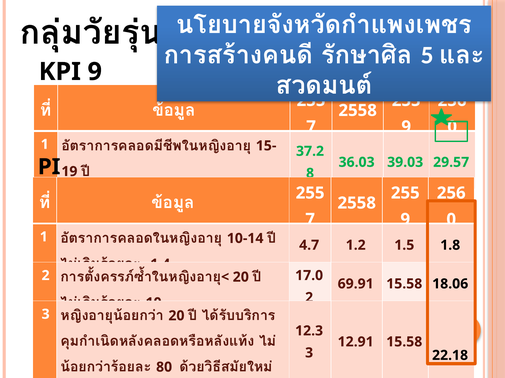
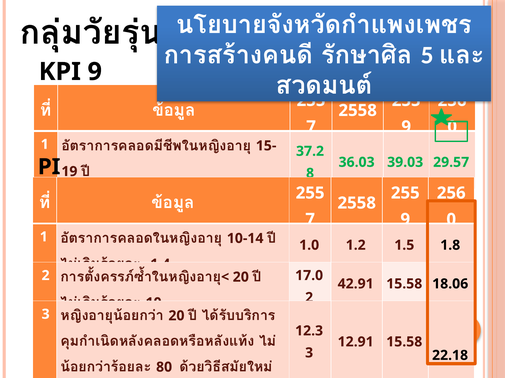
4.7: 4.7 -> 1.0
69.91: 69.91 -> 42.91
